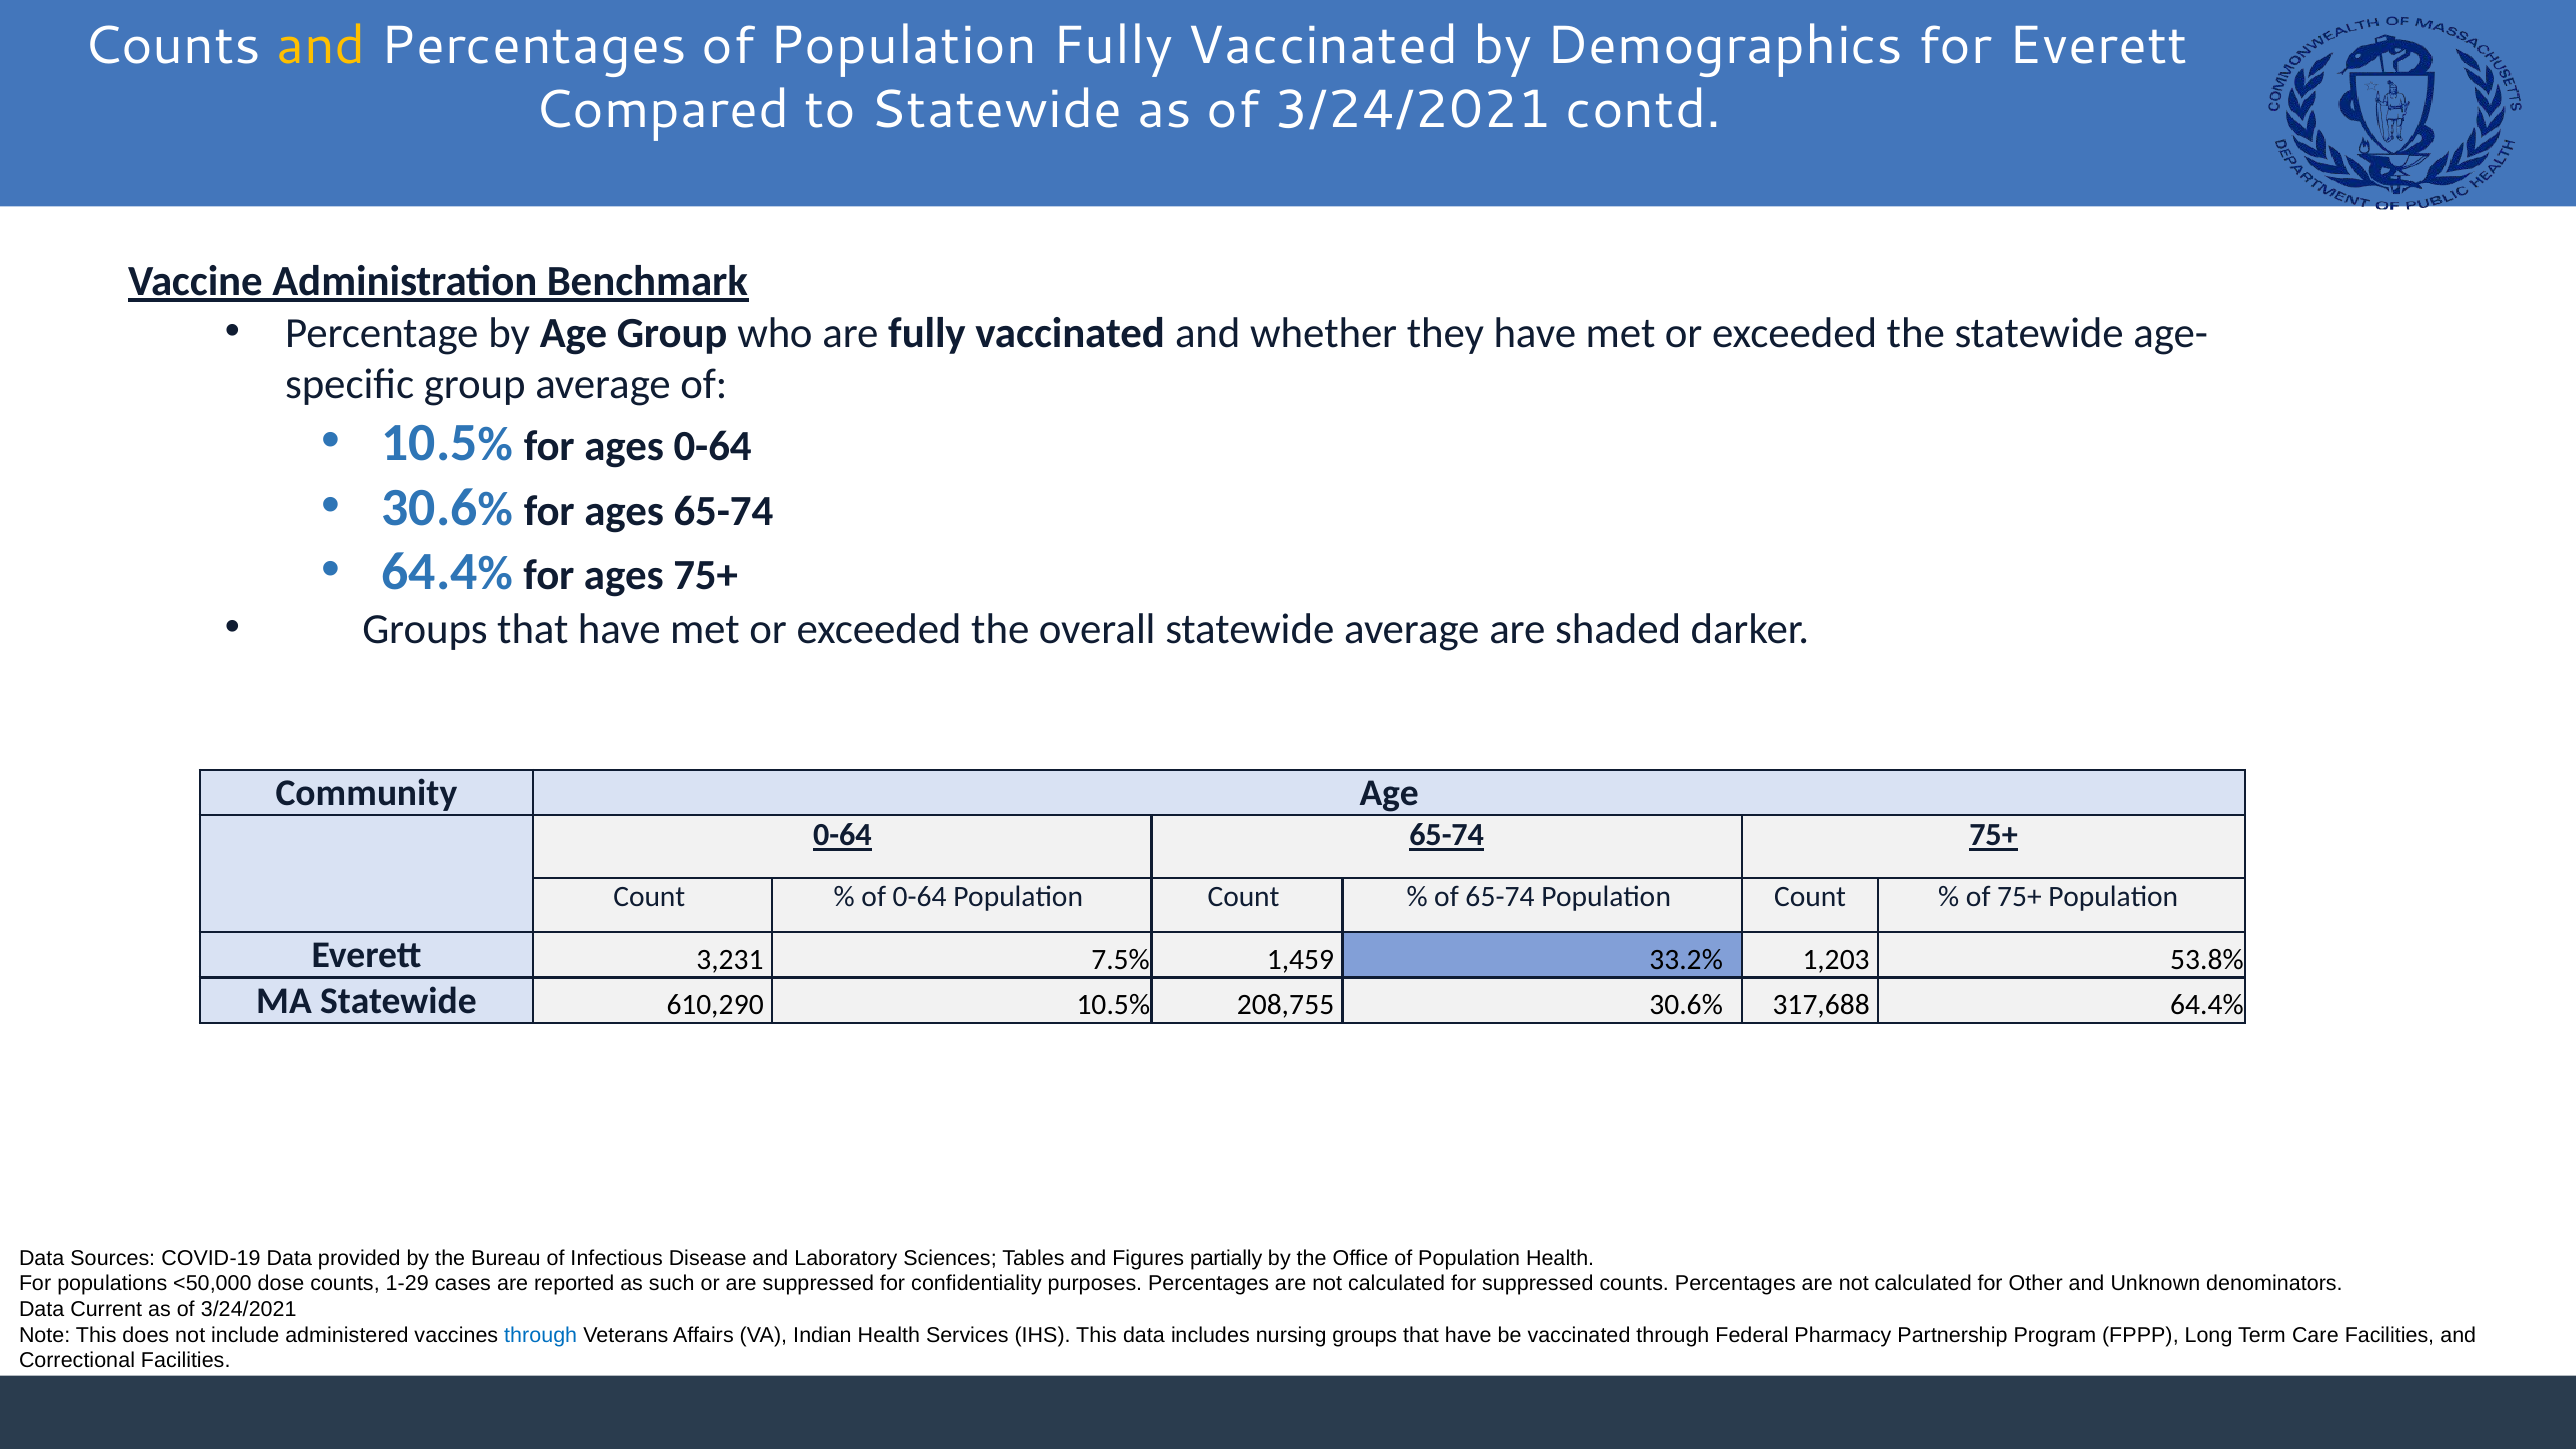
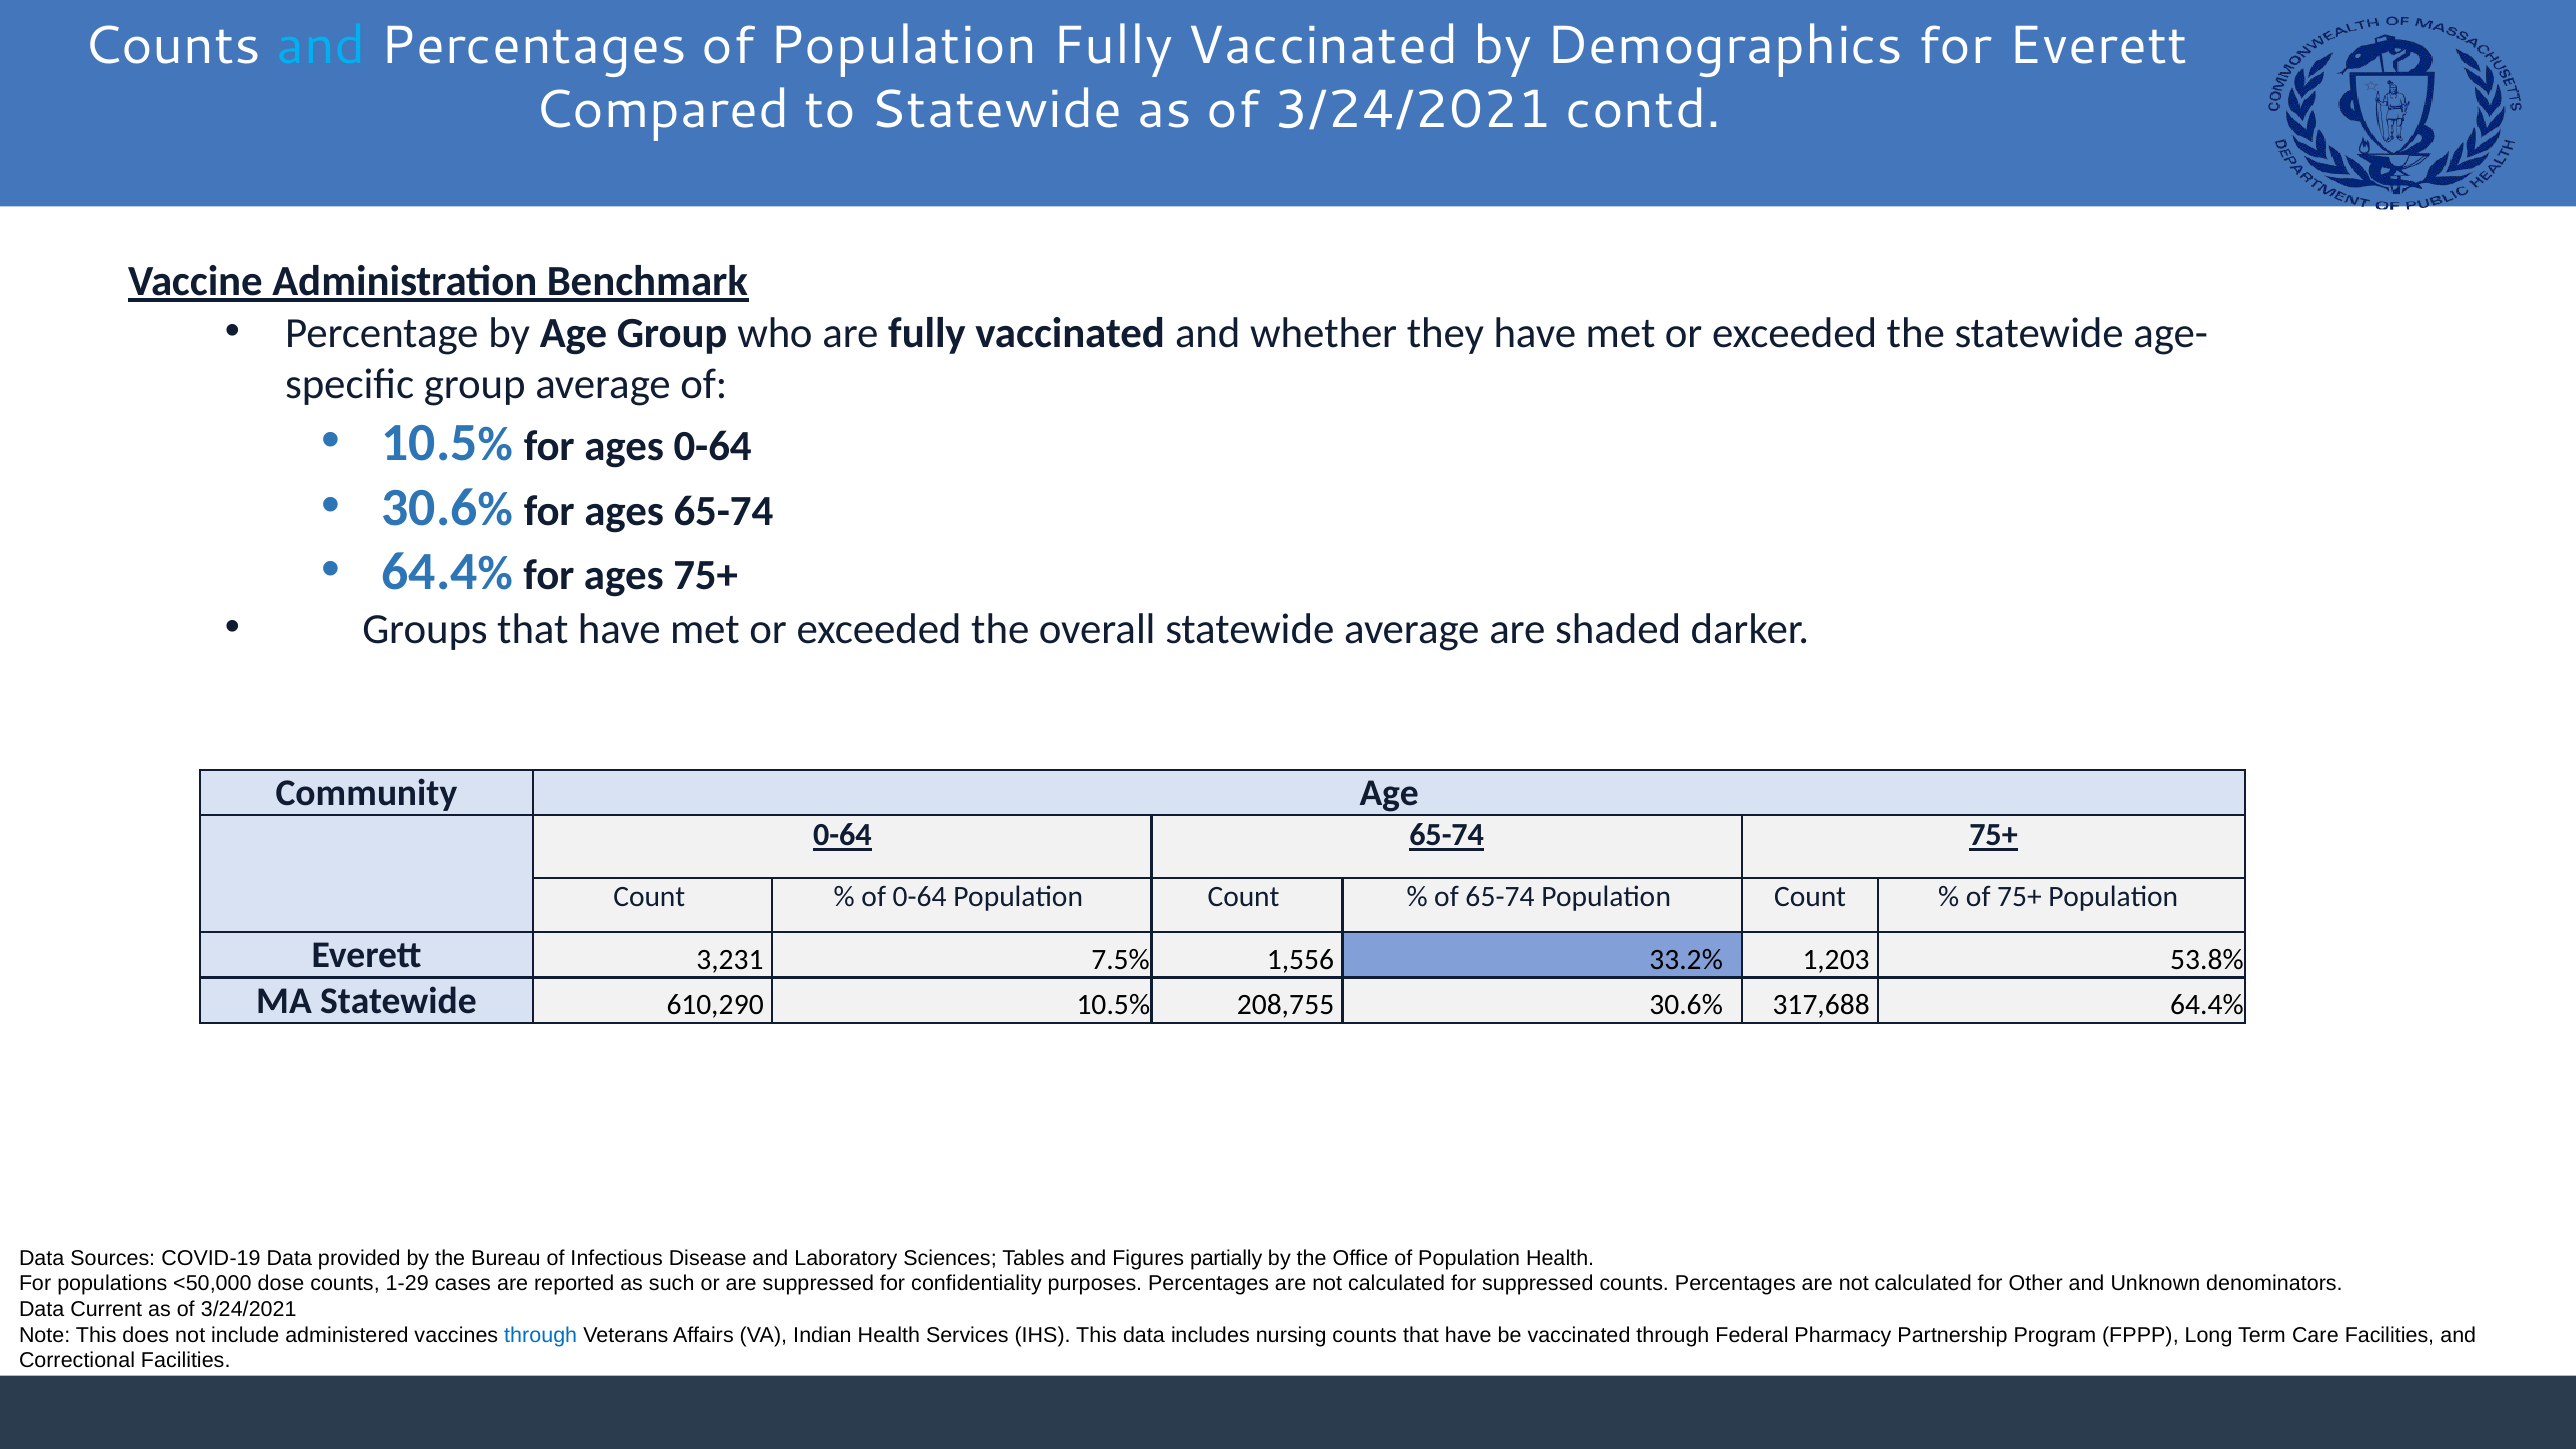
and at (321, 45) colour: yellow -> light blue
1,459: 1,459 -> 1,556
nursing groups: groups -> counts
